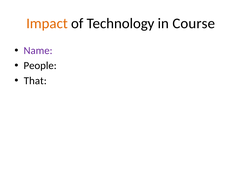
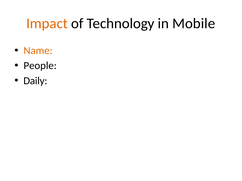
Course: Course -> Mobile
Name colour: purple -> orange
That: That -> Daily
